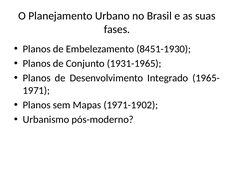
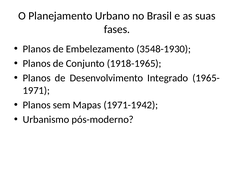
8451-1930: 8451-1930 -> 3548-1930
1931-1965: 1931-1965 -> 1918-1965
1971-1902: 1971-1902 -> 1971-1942
